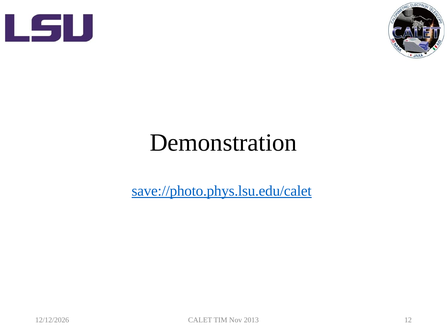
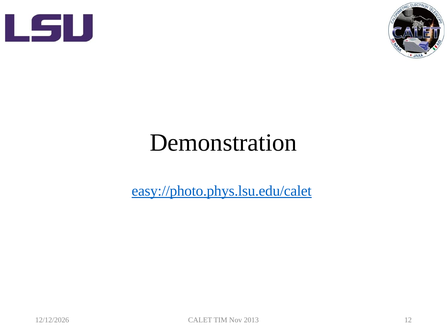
save://photo.phys.lsu.edu/calet: save://photo.phys.lsu.edu/calet -> easy://photo.phys.lsu.edu/calet
